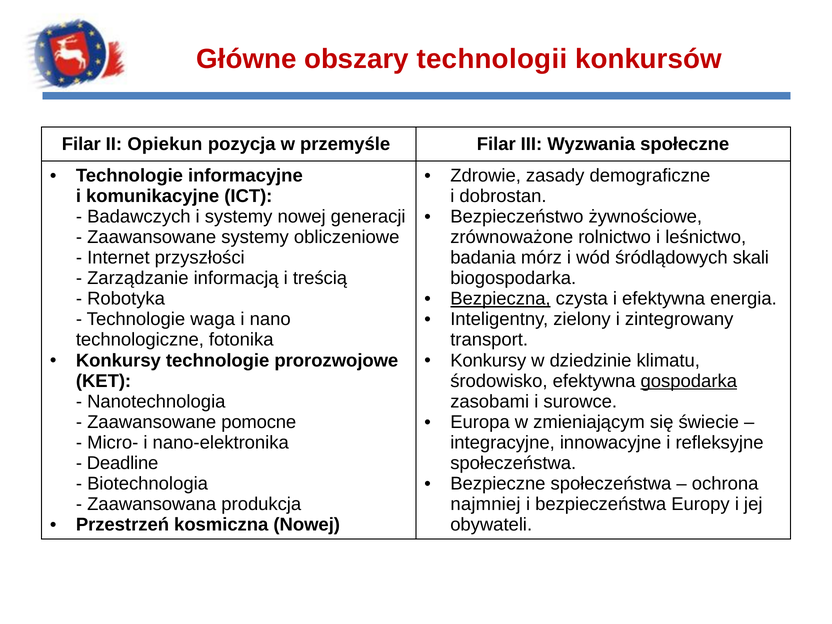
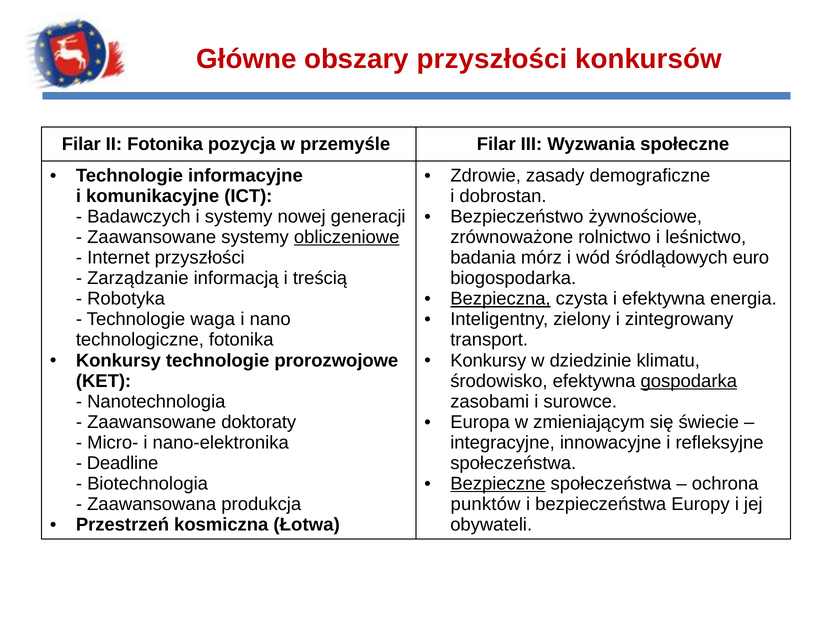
obszary technologii: technologii -> przyszłości
II Opiekun: Opiekun -> Fotonika
obliczeniowe underline: none -> present
skali: skali -> euro
pomocne: pomocne -> doktoraty
Bezpieczne underline: none -> present
najmniej: najmniej -> punktów
kosmiczna Nowej: Nowej -> Łotwa
